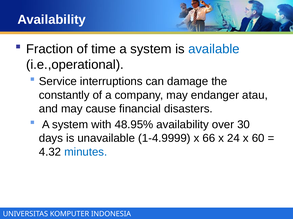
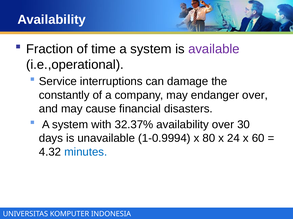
available colour: blue -> purple
endanger atau: atau -> over
48.95%: 48.95% -> 32.37%
1-4.9999: 1-4.9999 -> 1-0.9994
66: 66 -> 80
